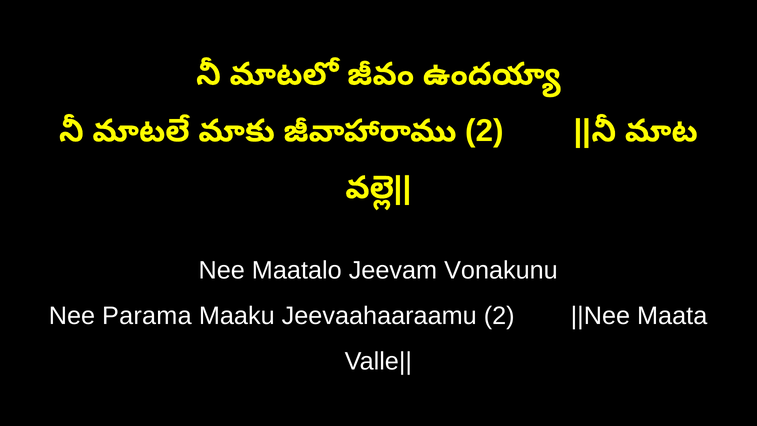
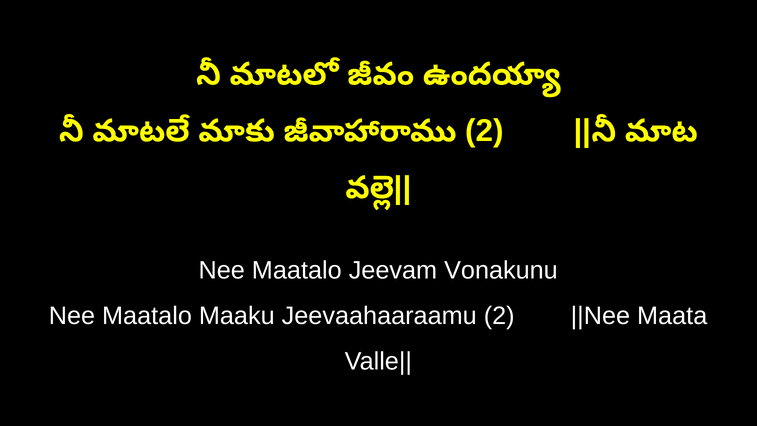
Parama at (147, 316): Parama -> Maatalo
